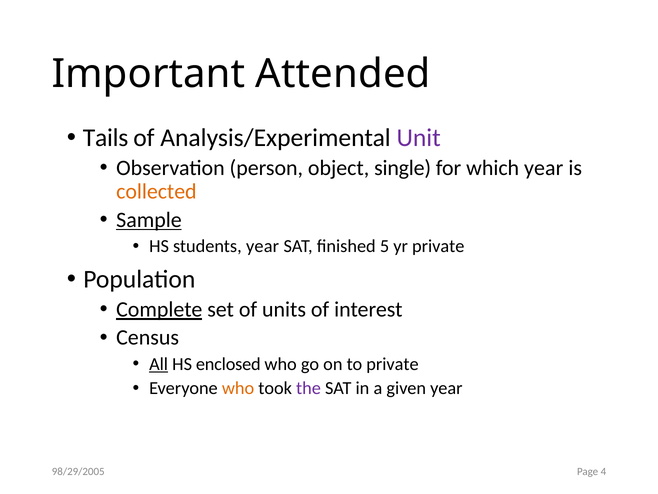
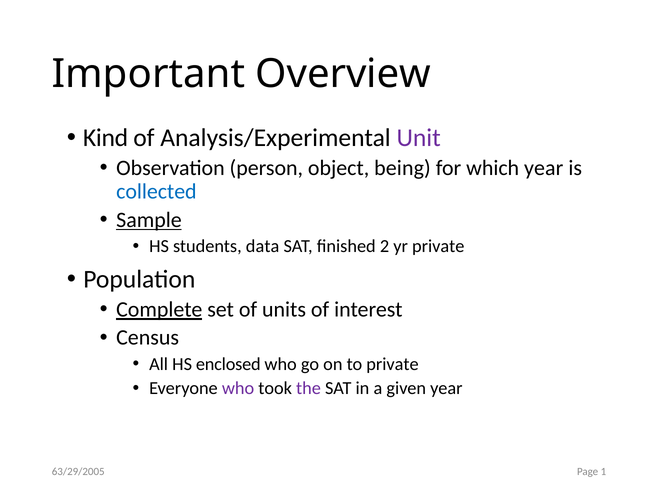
Attended: Attended -> Overview
Tails: Tails -> Kind
single: single -> being
collected colour: orange -> blue
students year: year -> data
5: 5 -> 2
All underline: present -> none
who at (238, 388) colour: orange -> purple
98/29/2005: 98/29/2005 -> 63/29/2005
4: 4 -> 1
